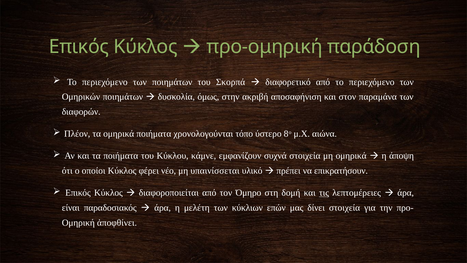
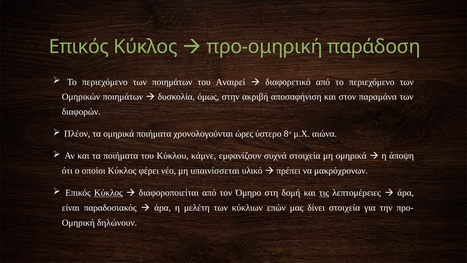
Σκορπά: Σκορπά -> Αναιρεί
τόπο: τόπο -> ώρες
επικρατήσουν: επικρατήσουν -> μακρόχρονων
Κύκλος at (108, 193) underline: none -> present
ἀποφθίνει: ἀποφθίνει -> δηλώνουν
